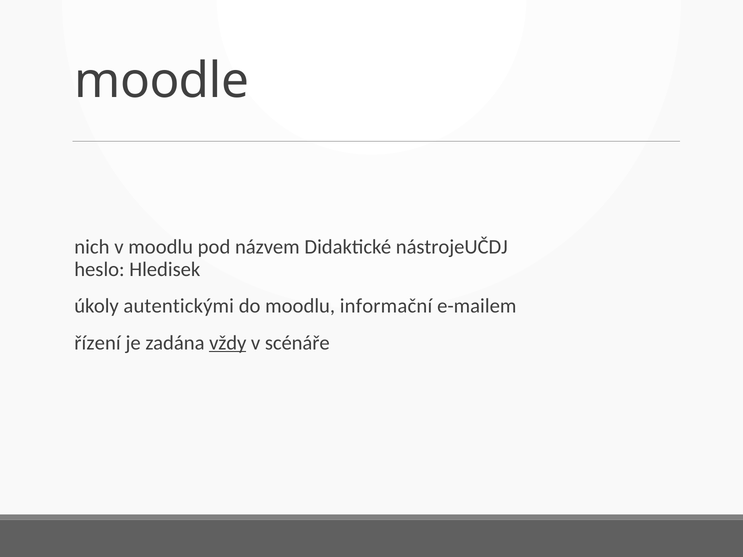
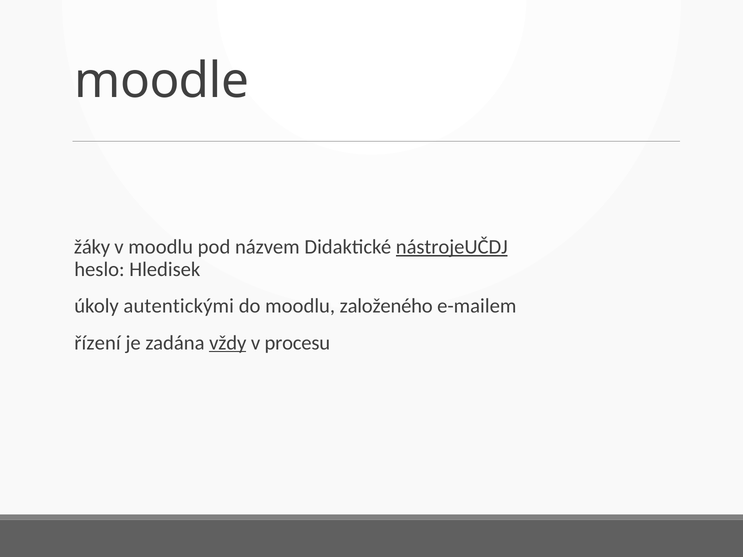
nich: nich -> žáky
nástrojeUČDJ underline: none -> present
informační: informační -> založeného
scénáře: scénáře -> procesu
